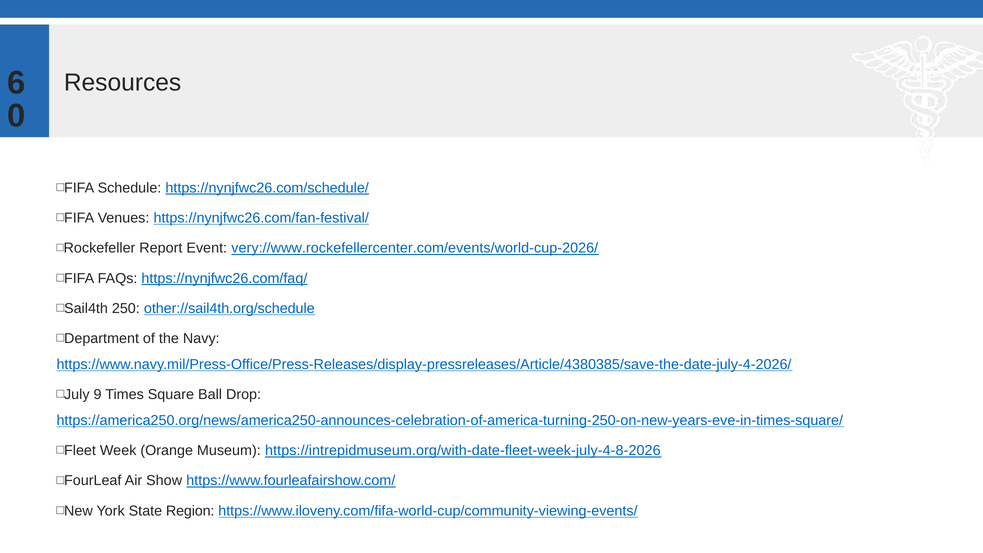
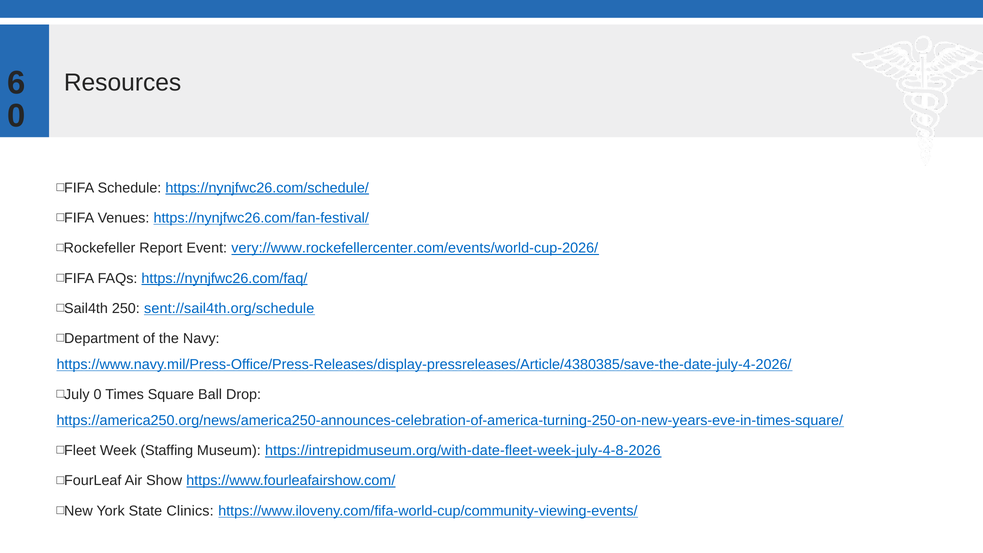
other://sail4th.org/schedule: other://sail4th.org/schedule -> sent://sail4th.org/schedule
9 at (98, 395): 9 -> 0
Orange: Orange -> Staffing
Region: Region -> Clinics
